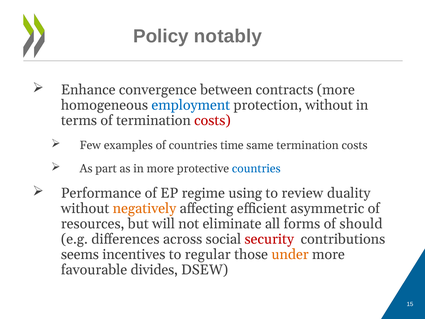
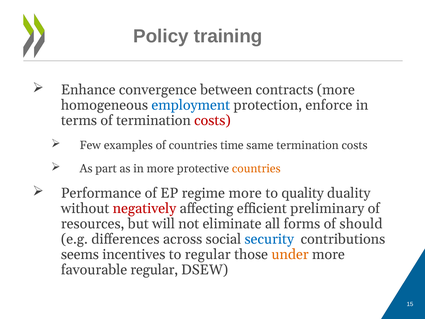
notably: notably -> training
protection without: without -> enforce
countries at (256, 169) colour: blue -> orange
regime using: using -> more
review: review -> quality
negatively colour: orange -> red
asymmetric: asymmetric -> preliminary
security colour: red -> blue
favourable divides: divides -> regular
